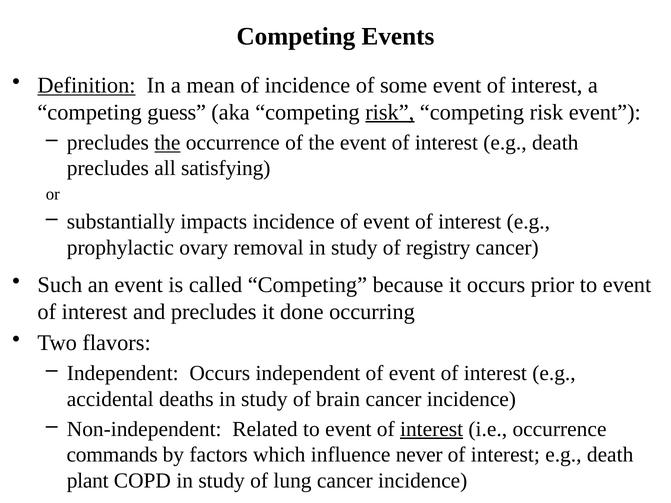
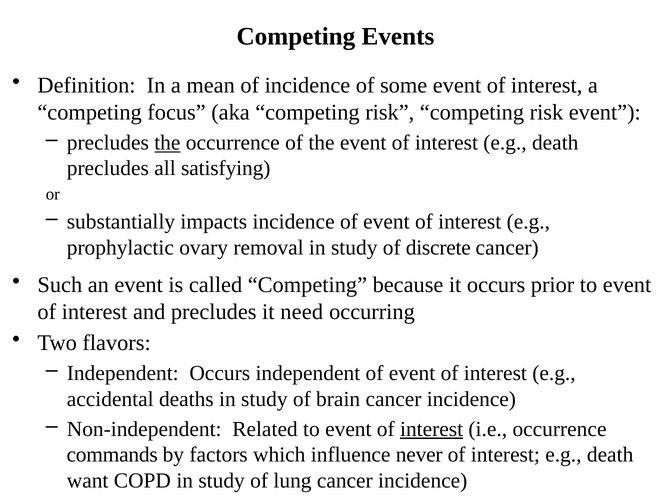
Definition underline: present -> none
guess: guess -> focus
risk at (390, 112) underline: present -> none
registry: registry -> discrete
done: done -> need
plant: plant -> want
